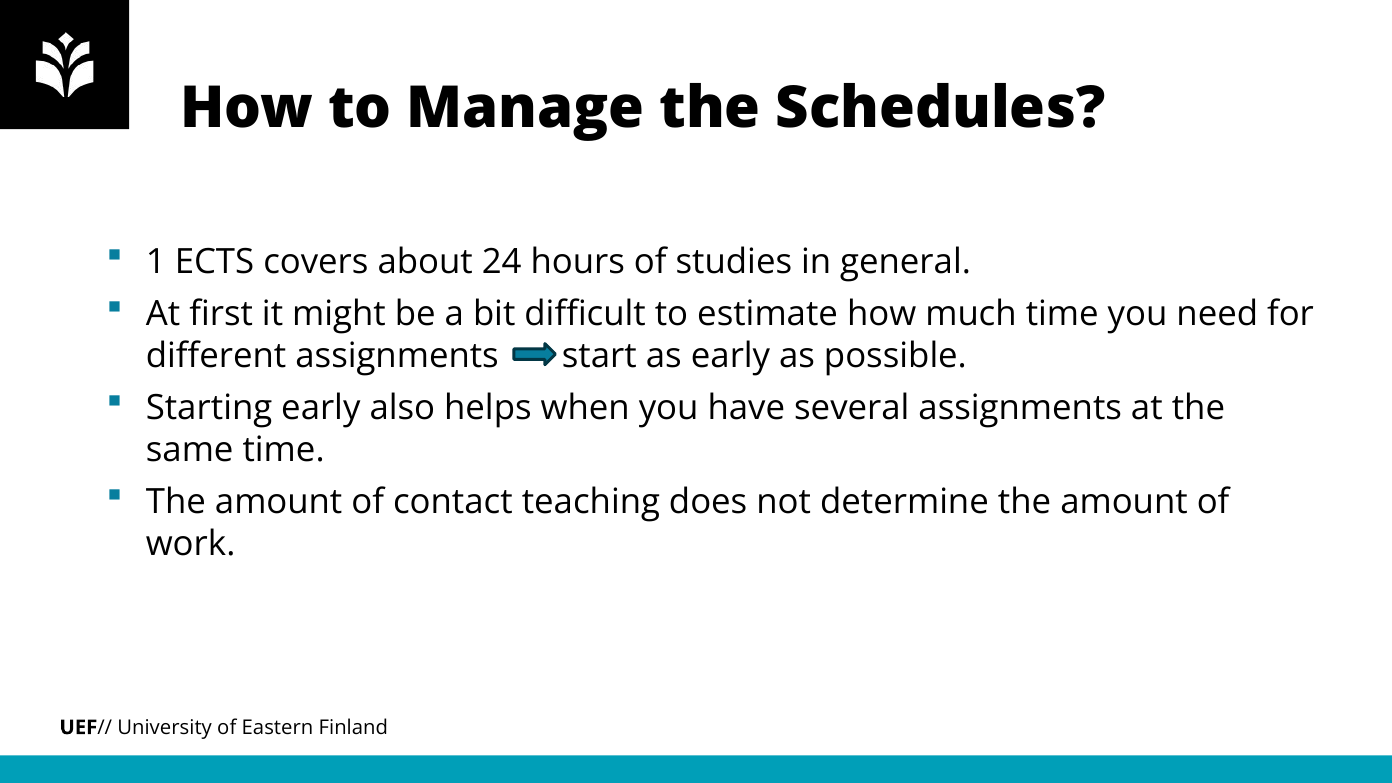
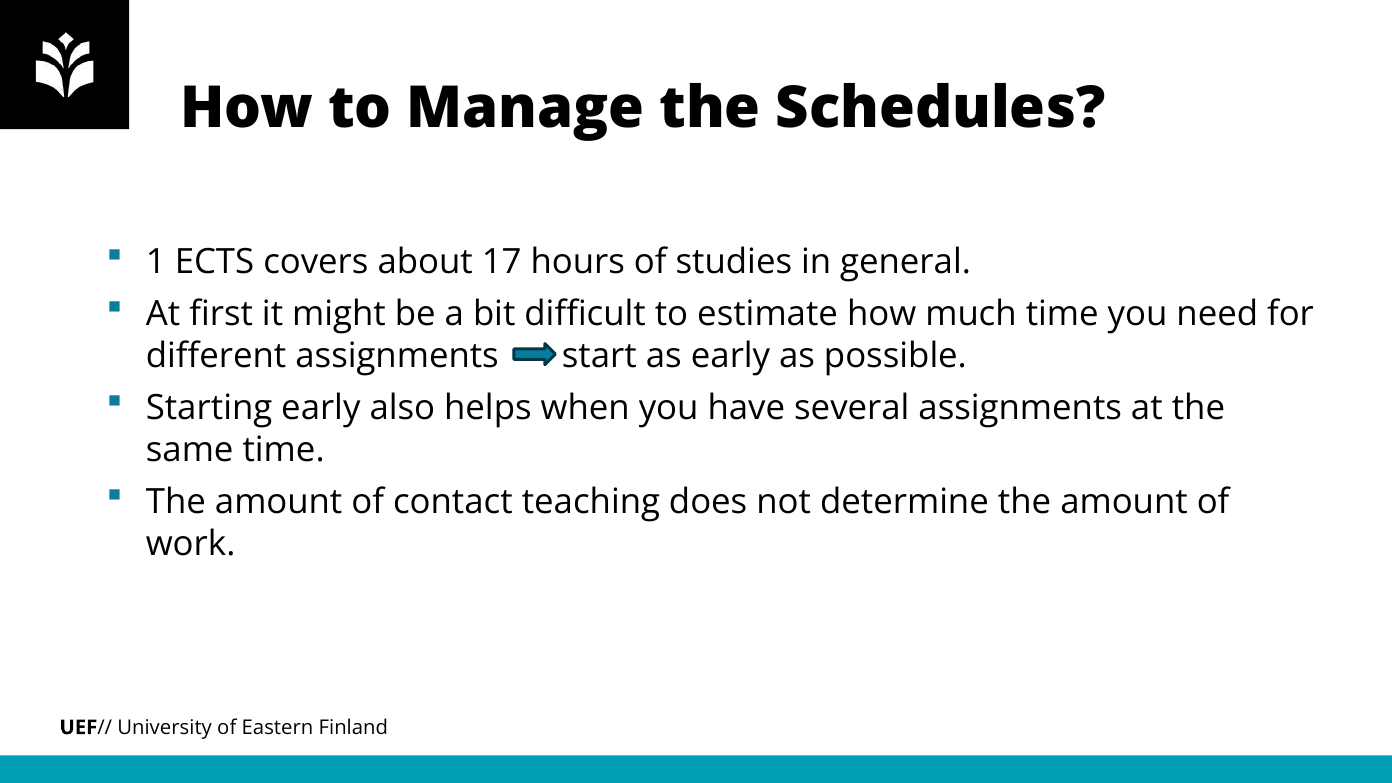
24: 24 -> 17
